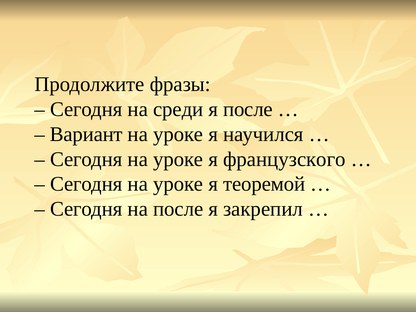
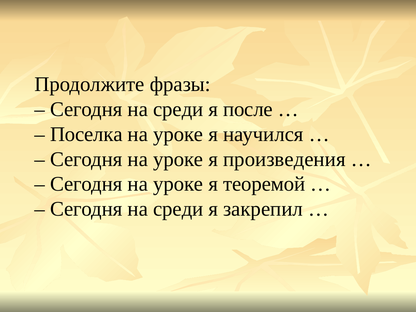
Вариант: Вариант -> Поселка
французского: французского -> произведения
после at (178, 209): после -> среди
